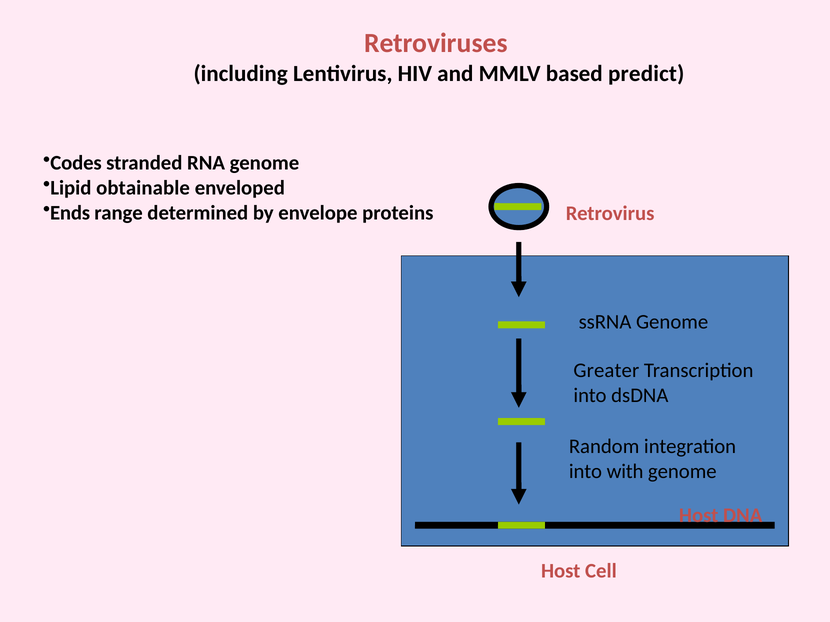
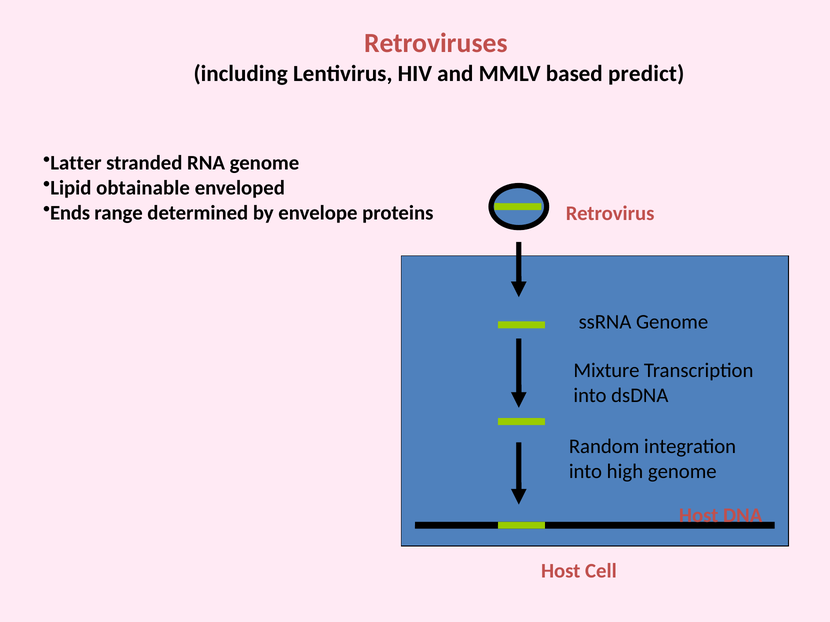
Codes: Codes -> Latter
Greater: Greater -> Mixture
with: with -> high
